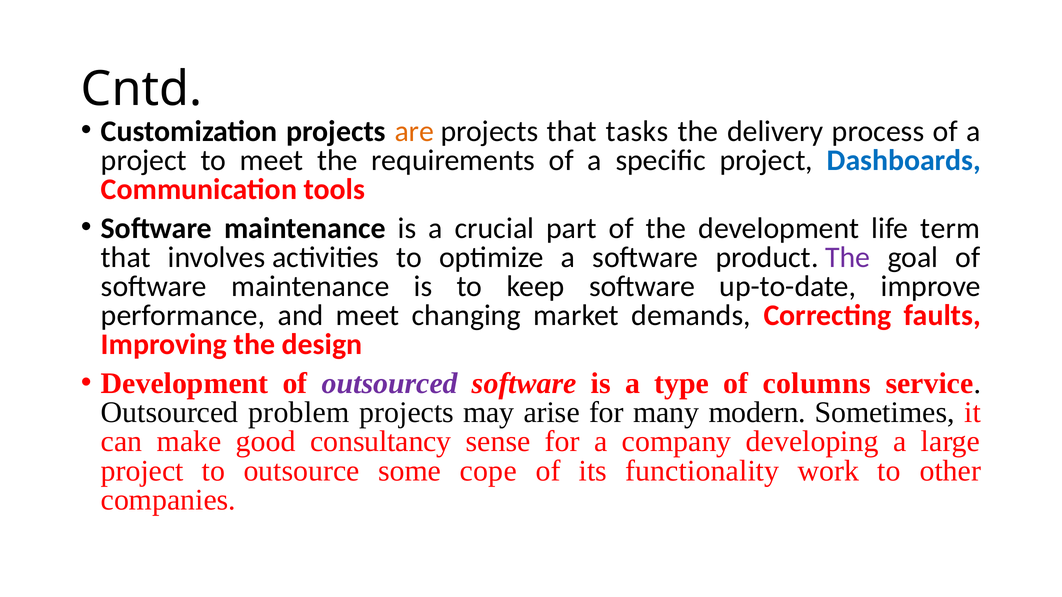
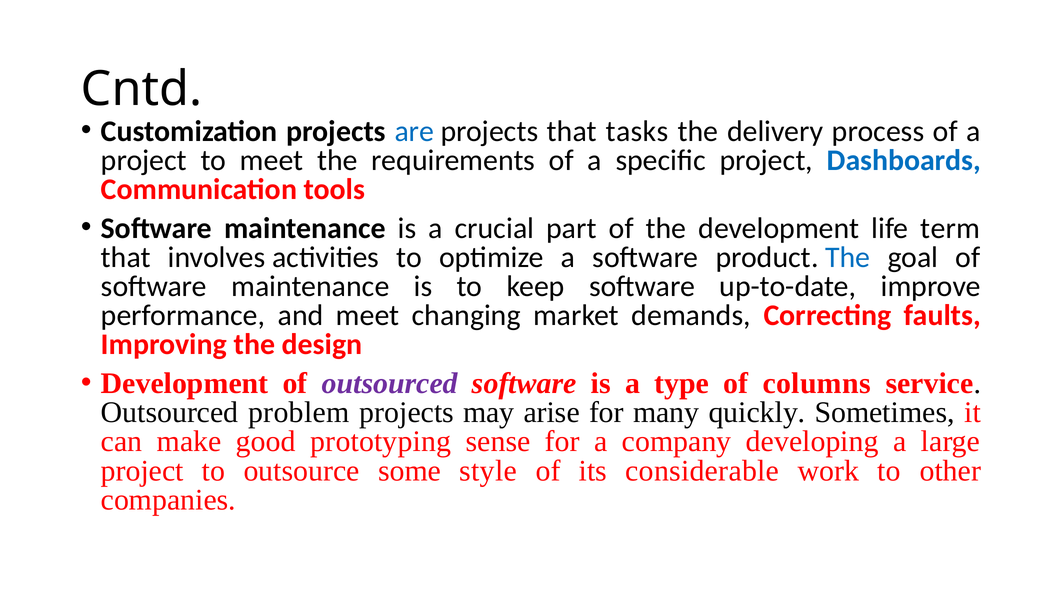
are colour: orange -> blue
The at (848, 258) colour: purple -> blue
modern: modern -> quickly
consultancy: consultancy -> prototyping
cope: cope -> style
functionality: functionality -> considerable
